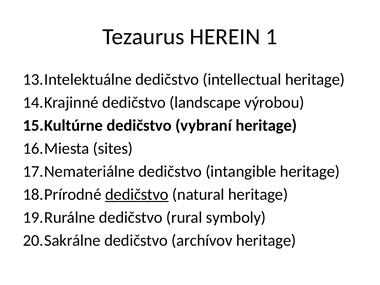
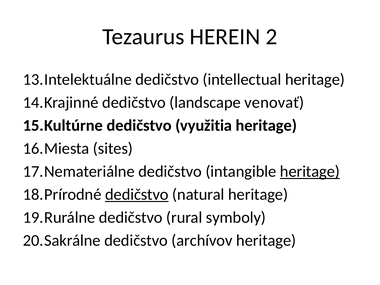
1: 1 -> 2
výrobou: výrobou -> venovať
vybraní: vybraní -> využitia
heritage at (310, 171) underline: none -> present
